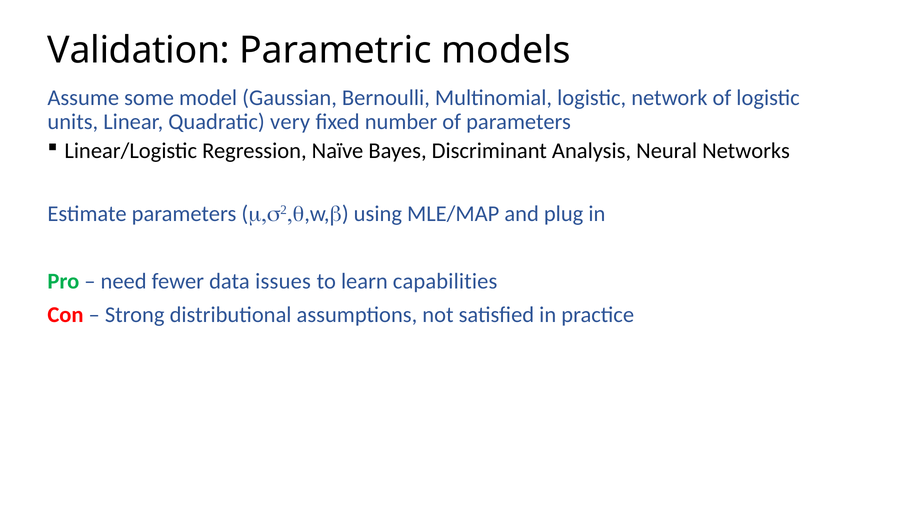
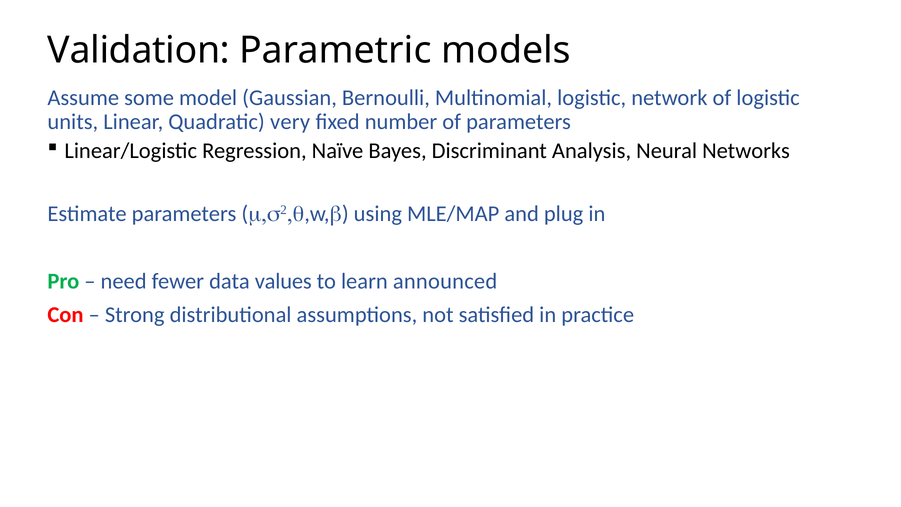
issues: issues -> values
capabilities: capabilities -> announced
